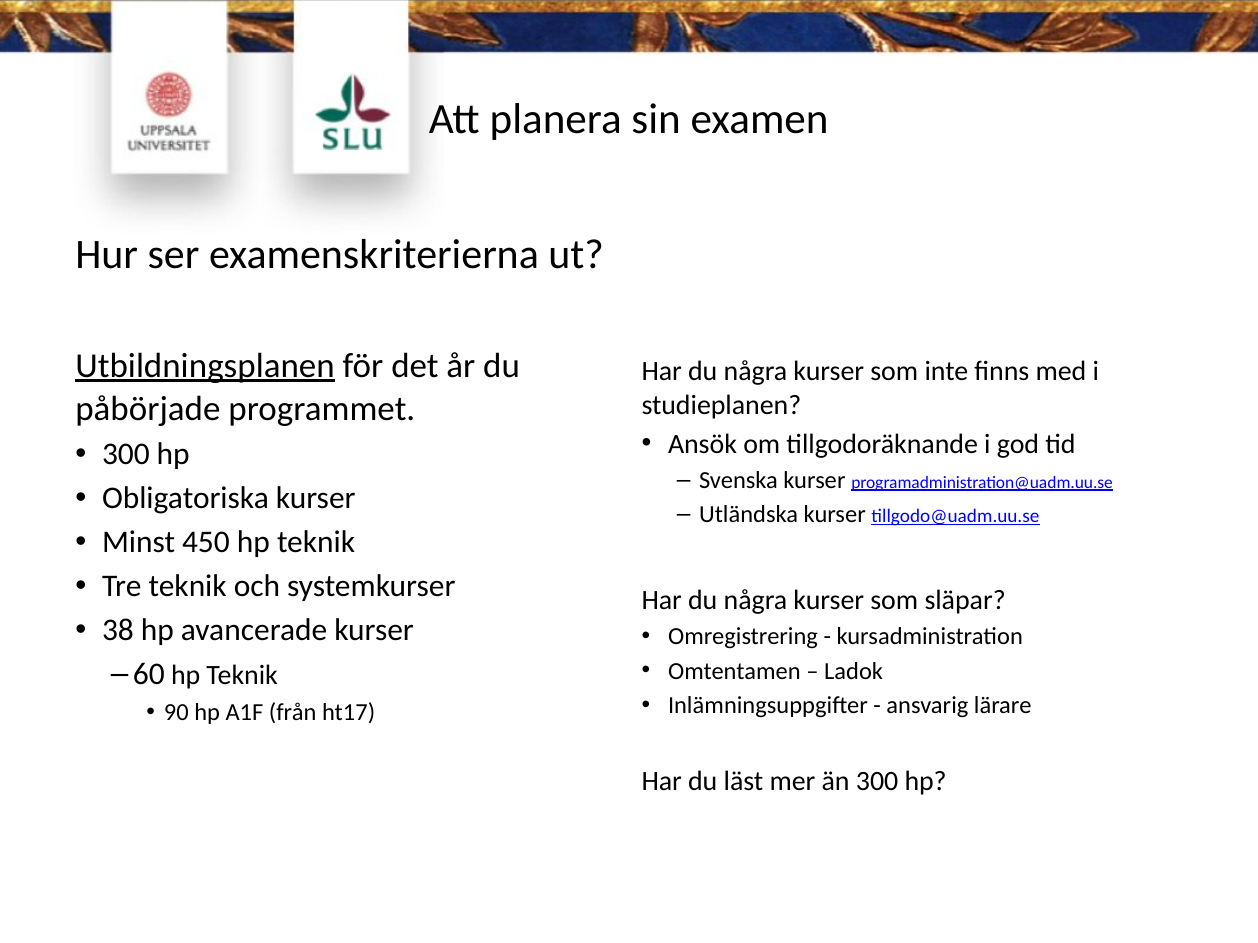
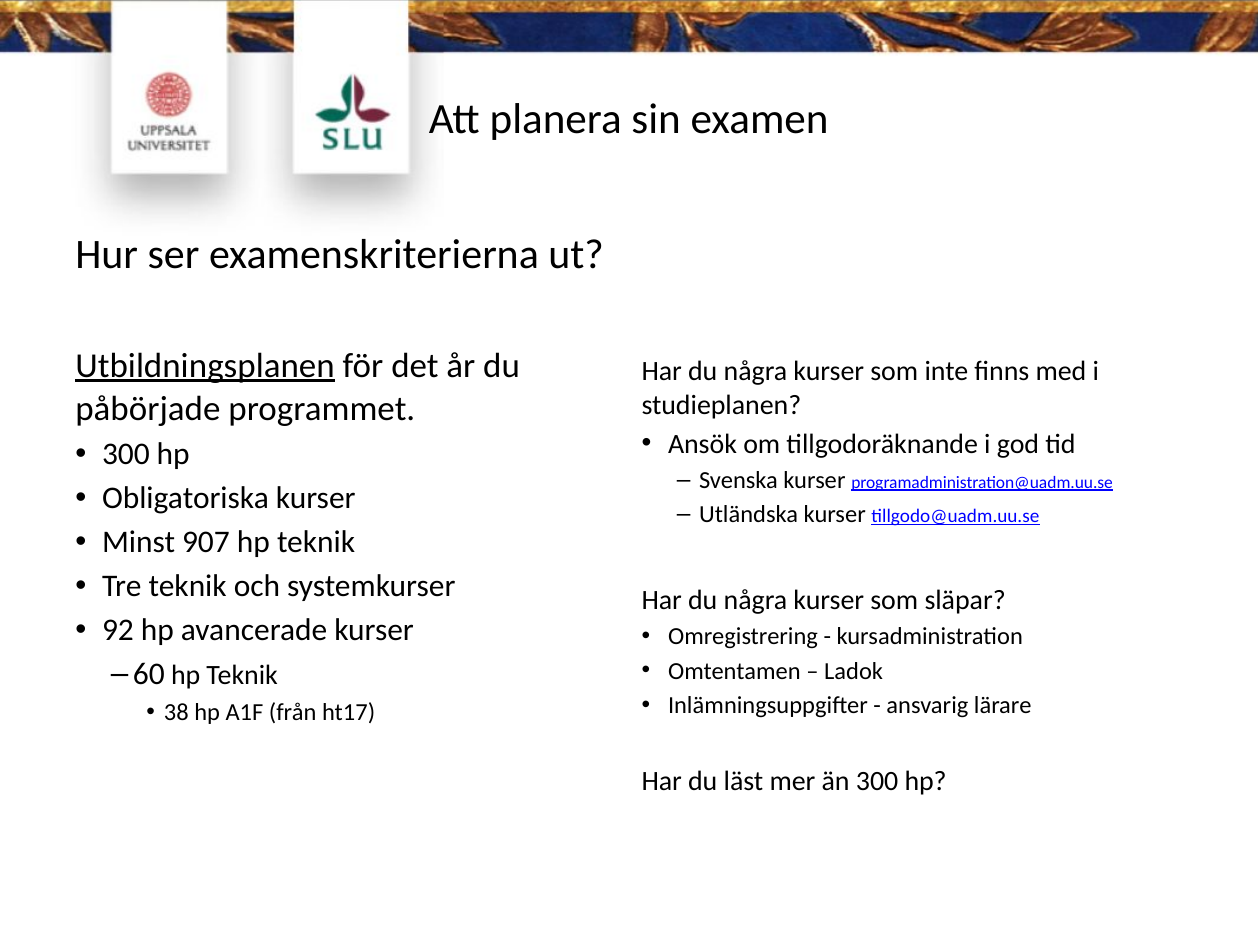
450: 450 -> 907
38: 38 -> 92
90: 90 -> 38
